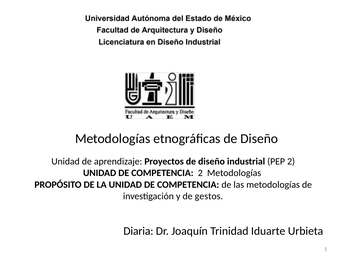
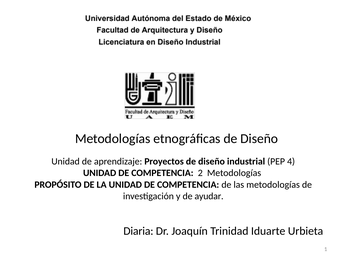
PEP 2: 2 -> 4
gestos: gestos -> ayudar
